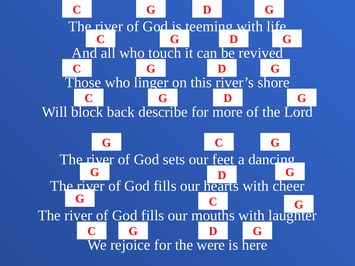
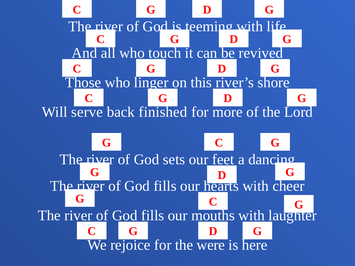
block: block -> serve
describe: describe -> finished
